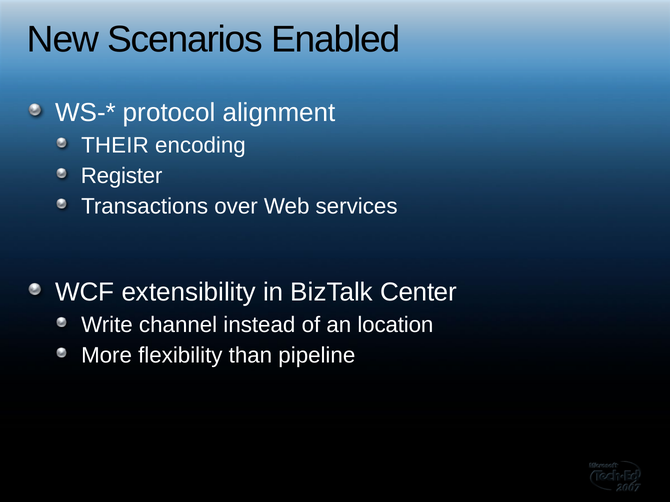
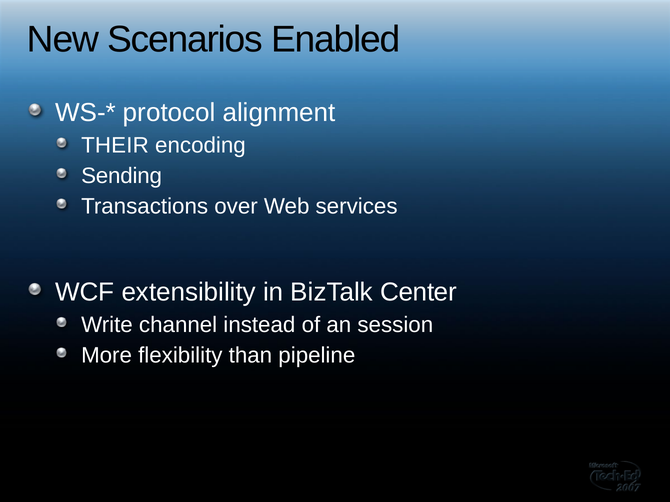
Register: Register -> Sending
location: location -> session
